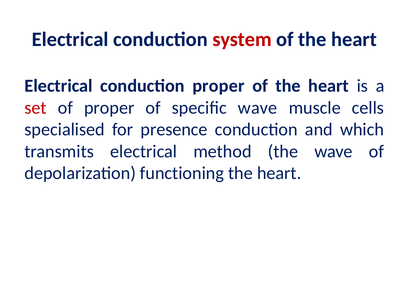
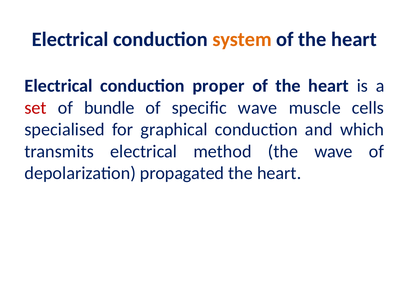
system colour: red -> orange
of proper: proper -> bundle
presence: presence -> graphical
functioning: functioning -> propagated
